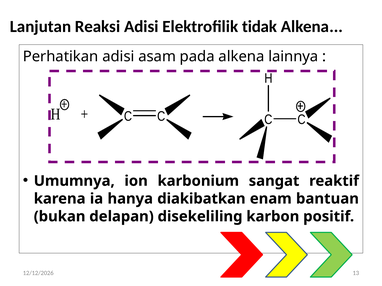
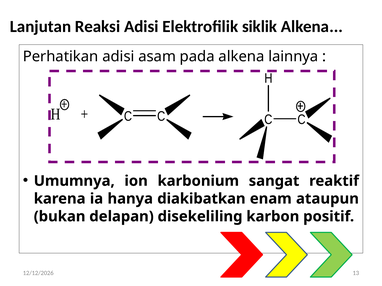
tidak: tidak -> siklik
bantuan: bantuan -> ataupun
